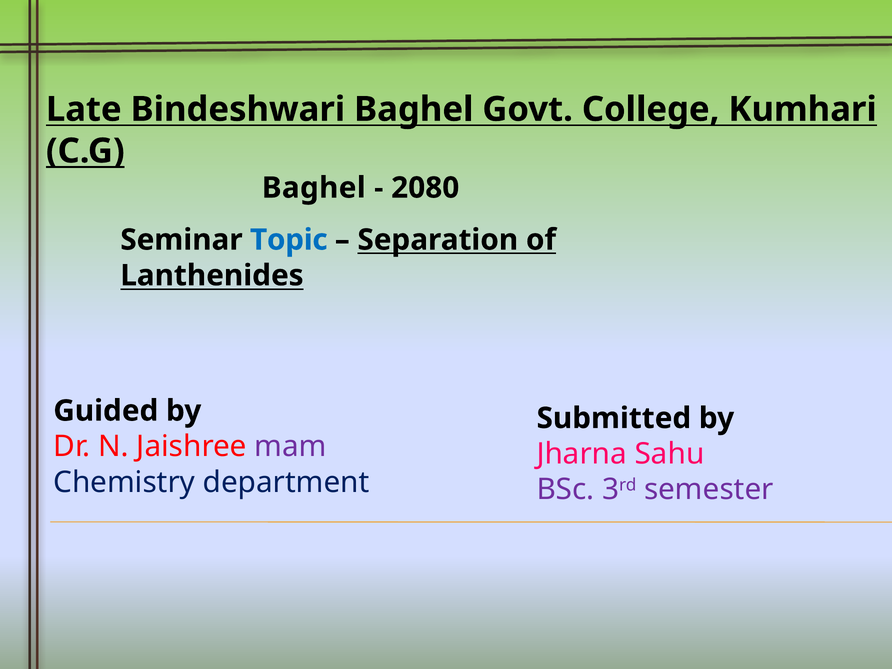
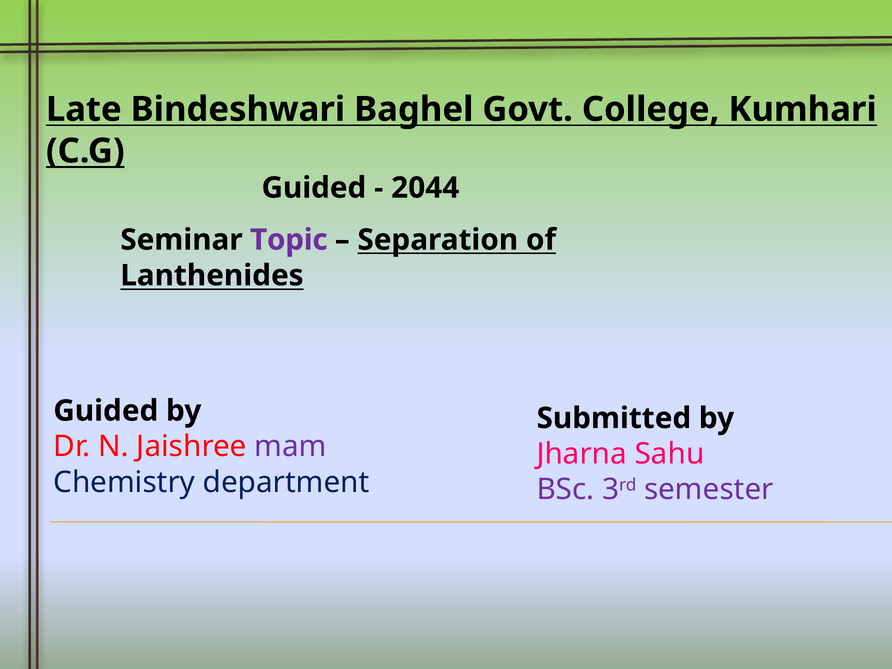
Baghel at (314, 188): Baghel -> Guided
2080: 2080 -> 2044
Topic colour: blue -> purple
